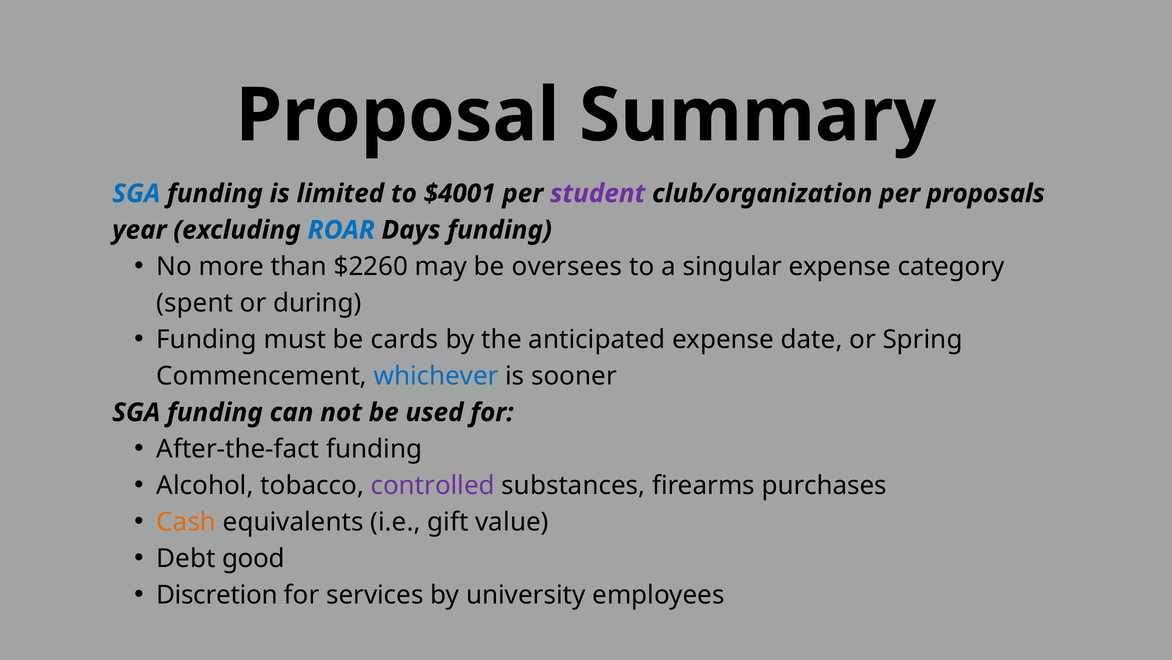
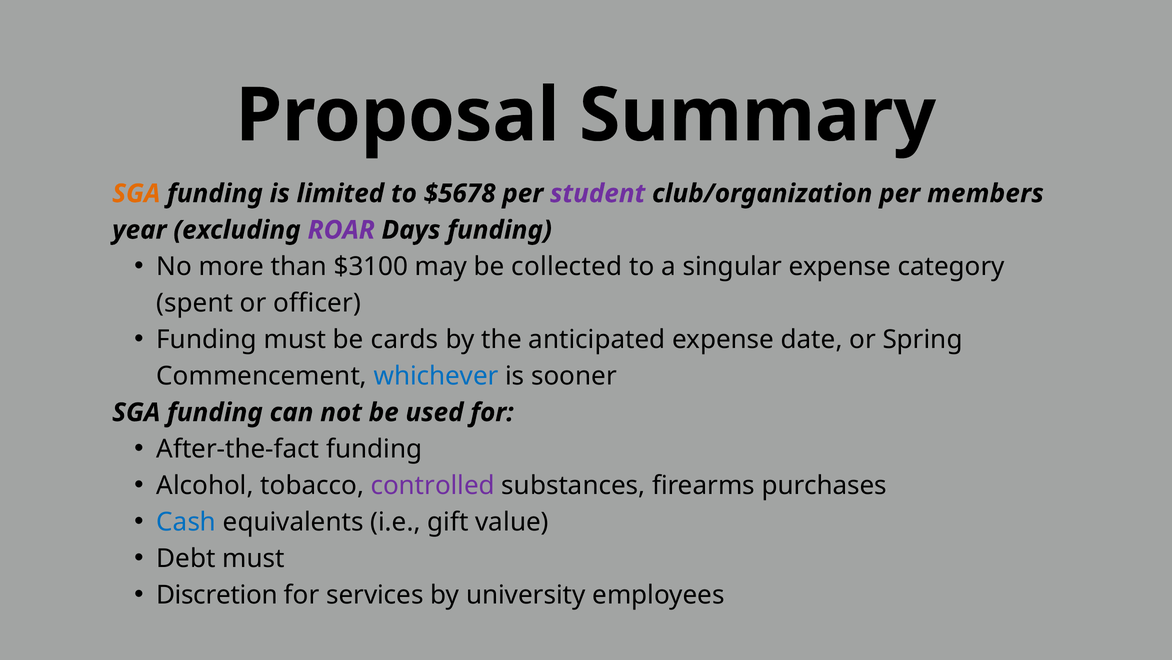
SGA at (136, 193) colour: blue -> orange
$4001: $4001 -> $5678
proposals: proposals -> members
ROAR colour: blue -> purple
$2260: $2260 -> $3100
oversees: oversees -> collected
during: during -> officer
Cash colour: orange -> blue
Debt good: good -> must
